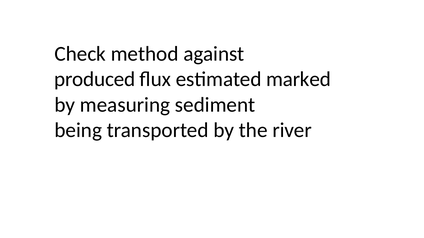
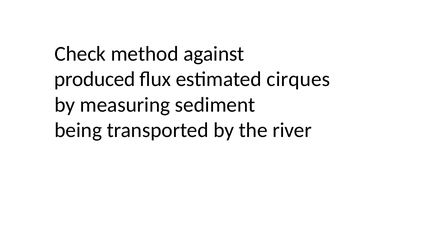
marked: marked -> cirques
